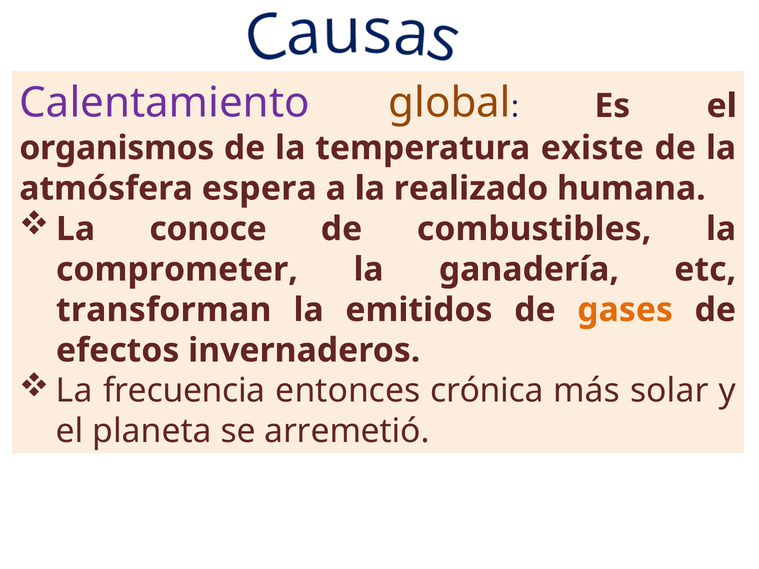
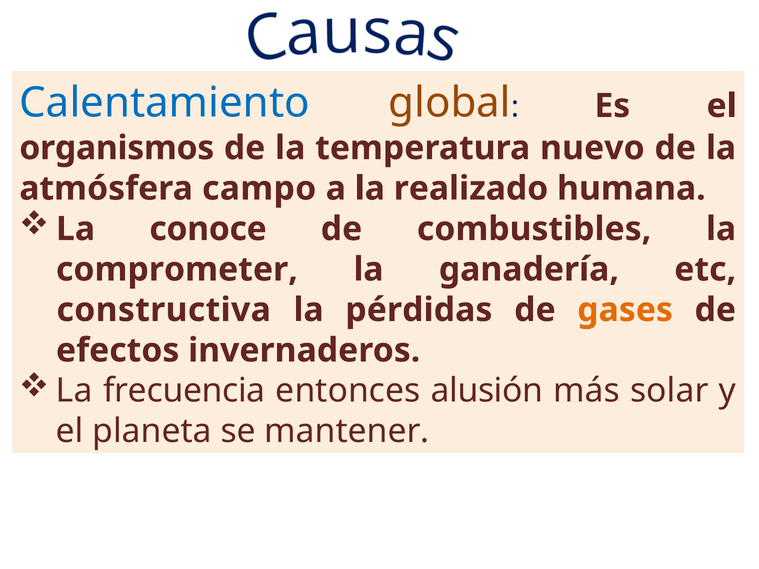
Calentamiento colour: purple -> blue
existe: existe -> nuevo
espera: espera -> campo
transforman: transforman -> constructiva
emitidos: emitidos -> pérdidas
crónica: crónica -> alusión
arremetió: arremetió -> mantener
